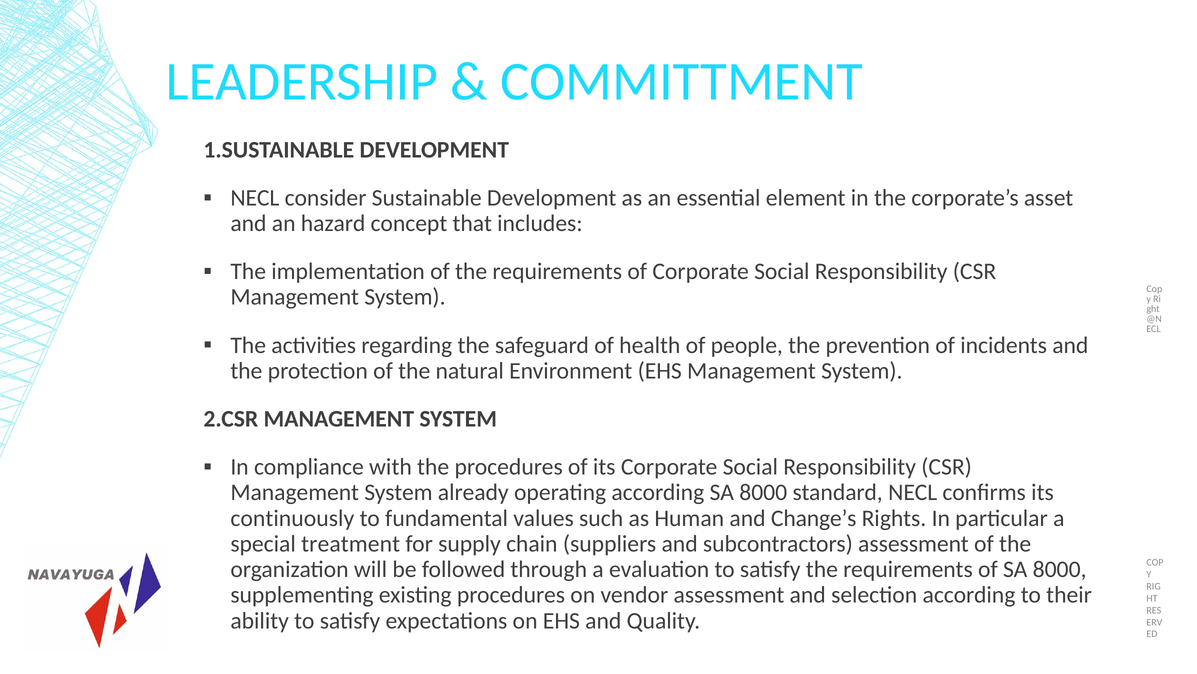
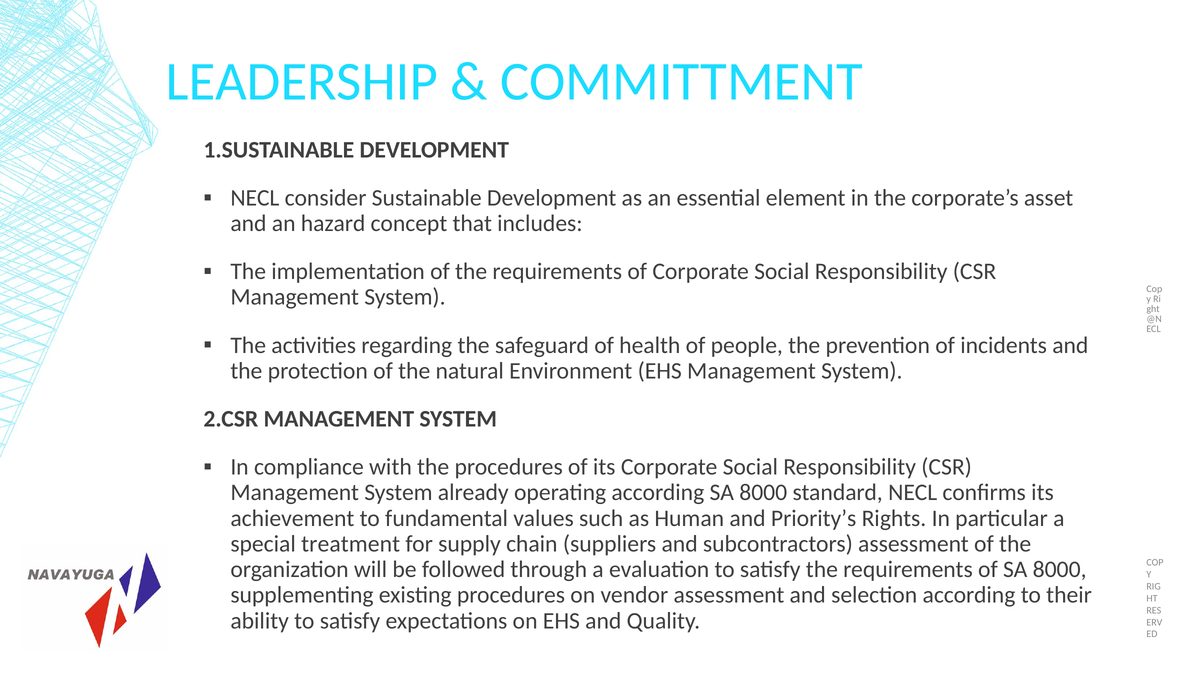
continuously: continuously -> achievement
Change’s: Change’s -> Priority’s
